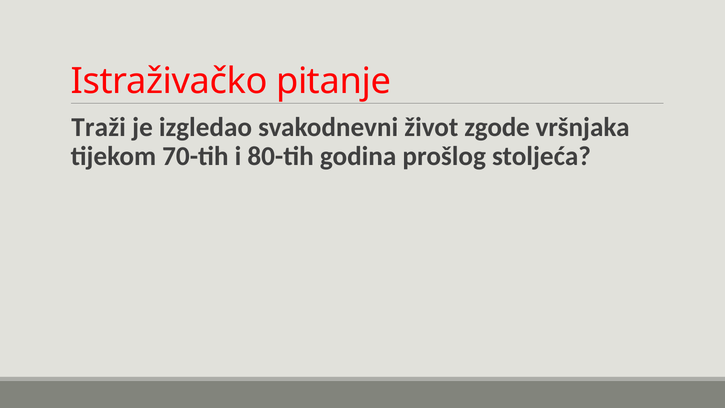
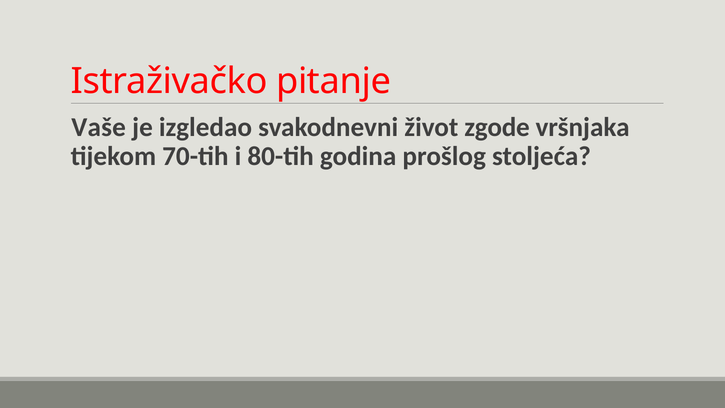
Traži: Traži -> Vaše
